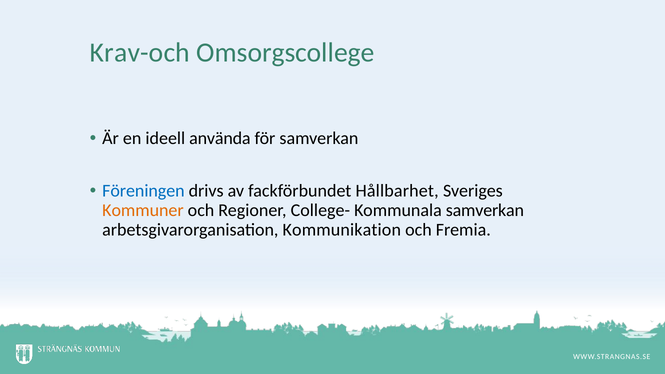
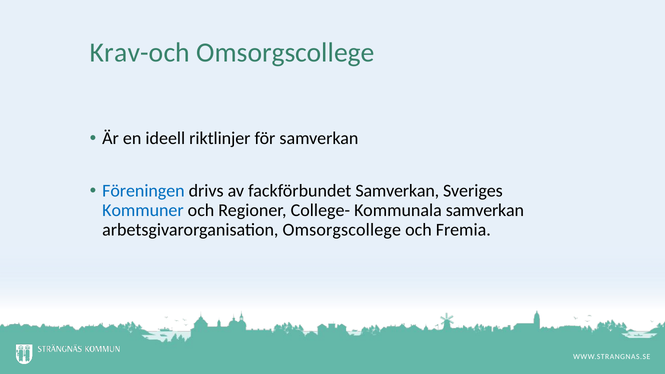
använda: använda -> riktlinjer
fackförbundet Hållbarhet: Hållbarhet -> Samverkan
Kommuner colour: orange -> blue
arbetsgivarorganisation Kommunikation: Kommunikation -> Omsorgscollege
